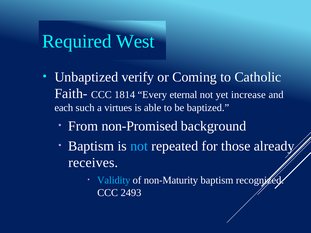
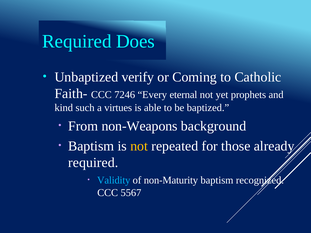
West: West -> Does
1814: 1814 -> 7246
increase: increase -> prophets
each: each -> kind
non-Promised: non-Promised -> non-Weapons
not at (139, 146) colour: light blue -> yellow
receives at (93, 163): receives -> required
2493: 2493 -> 5567
